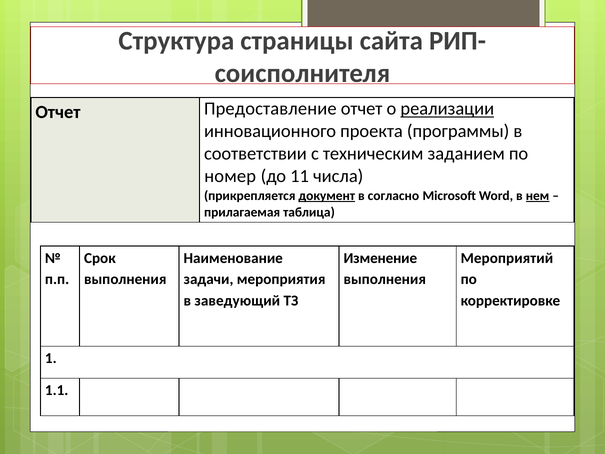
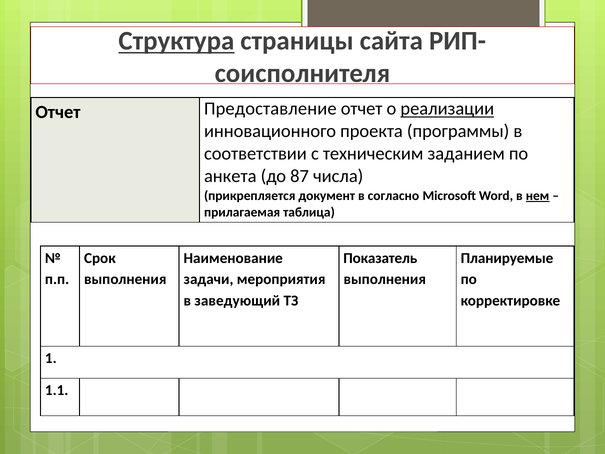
Структура underline: none -> present
номер: номер -> анкета
11: 11 -> 87
документ underline: present -> none
Изменение: Изменение -> Показатель
Мероприятий: Мероприятий -> Планируемые
